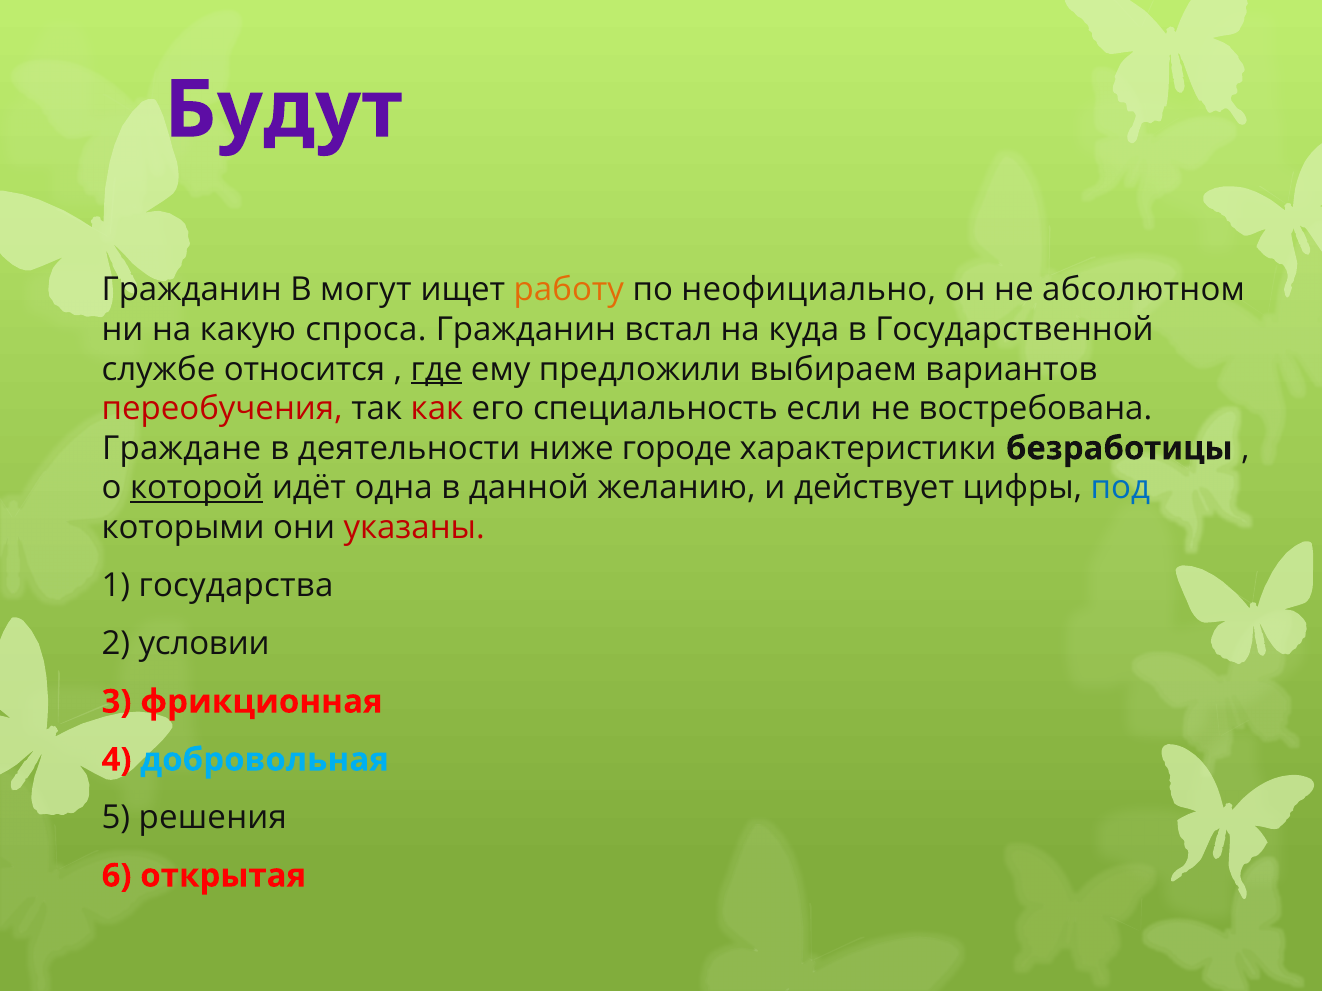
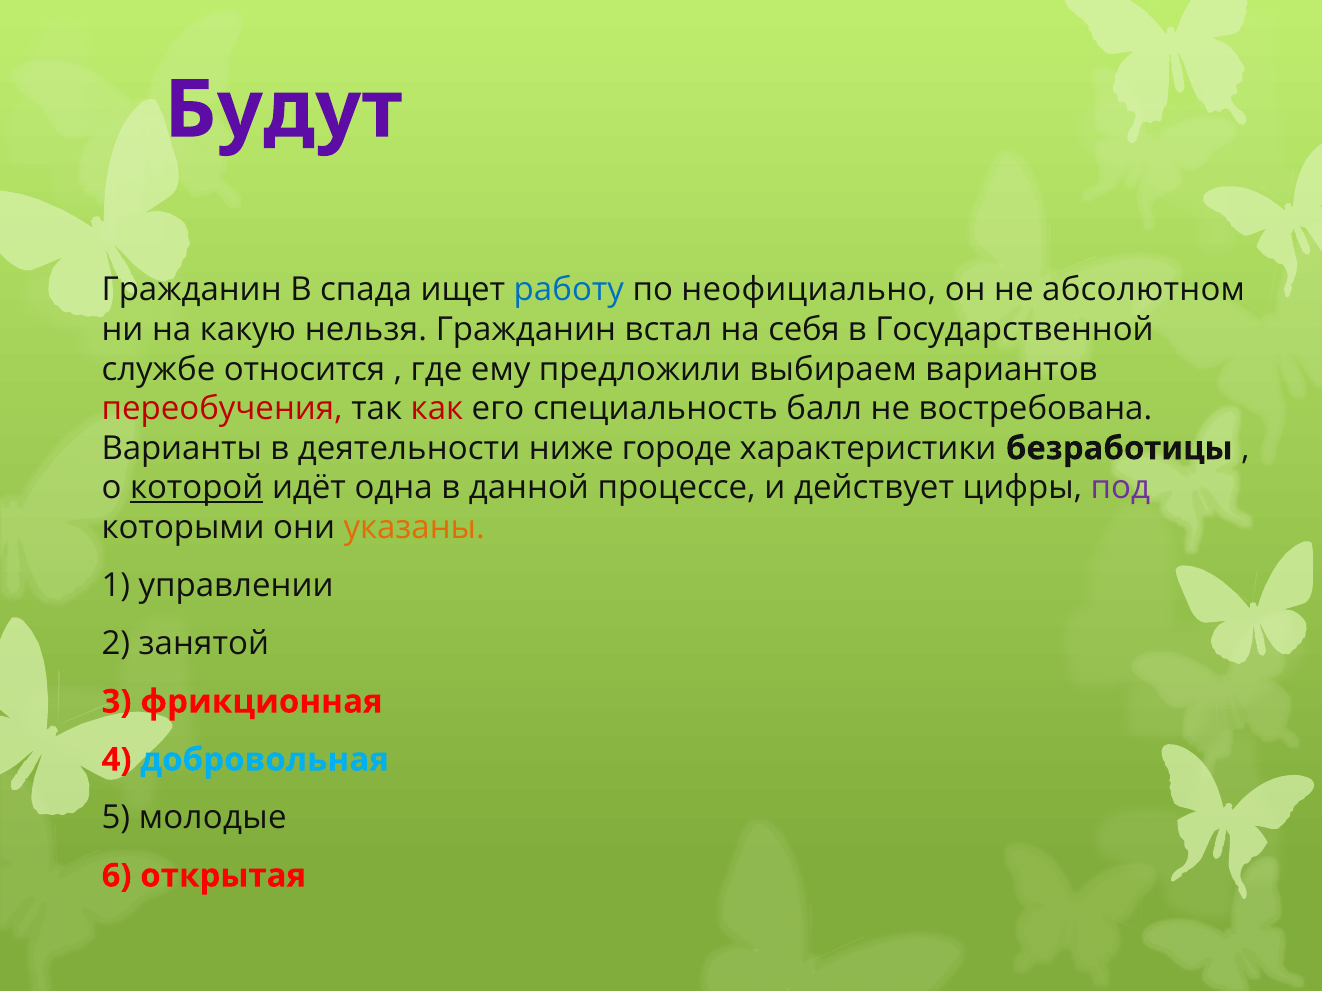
могут: могут -> спада
работу colour: orange -> blue
спроса: спроса -> нельзя
куда: куда -> себя
где underline: present -> none
если: если -> балл
Граждане: Граждане -> Варианты
желанию: желанию -> процессе
под colour: blue -> purple
указаны colour: red -> orange
государства: государства -> управлении
условии: условии -> занятой
решения: решения -> молодые
